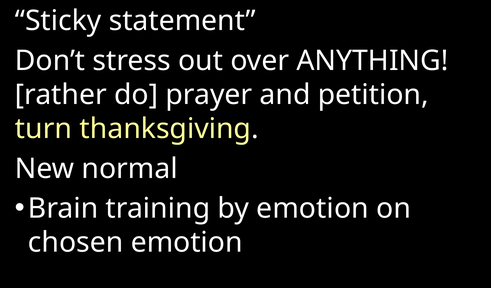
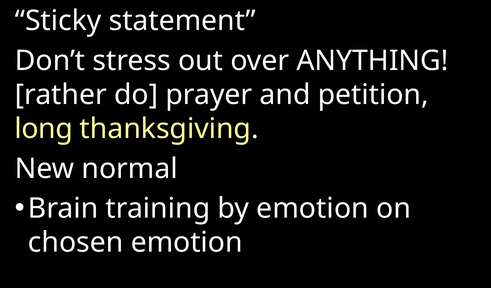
turn: turn -> long
